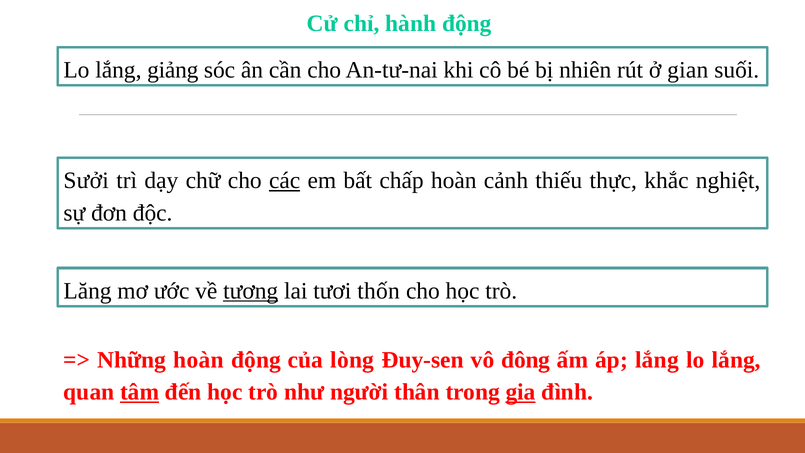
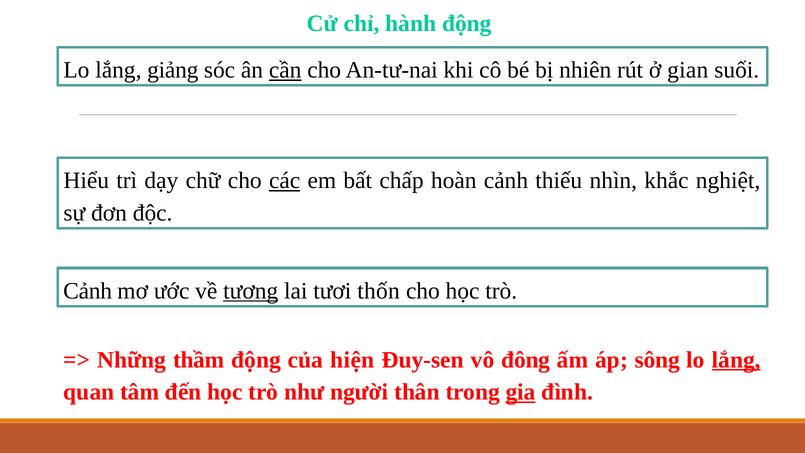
cần underline: none -> present
Sưởi: Sưởi -> Hiểu
thực: thực -> nhìn
Lăng at (88, 291): Lăng -> Cảnh
Những hoàn: hoàn -> thầm
lòng: lòng -> hiện
áp lắng: lắng -> sông
lắng at (736, 360) underline: none -> present
tâm underline: present -> none
